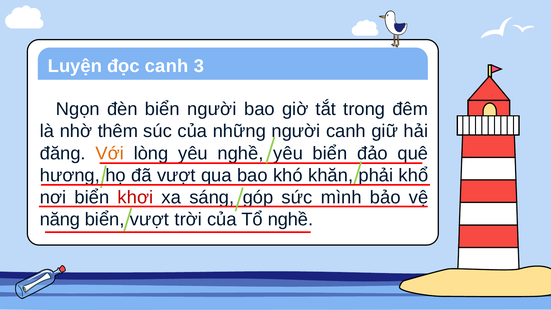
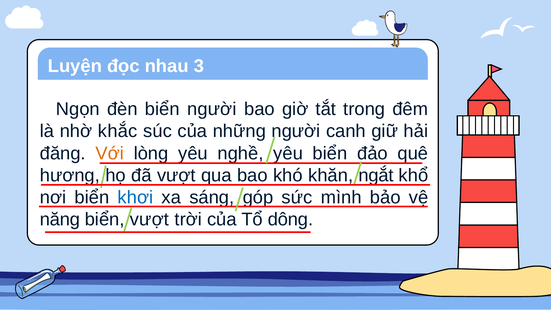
đọc canh: canh -> nhau
thêm: thêm -> khắc
phải: phải -> ngắt
khơi colour: red -> blue
Tổ nghề: nghề -> dông
